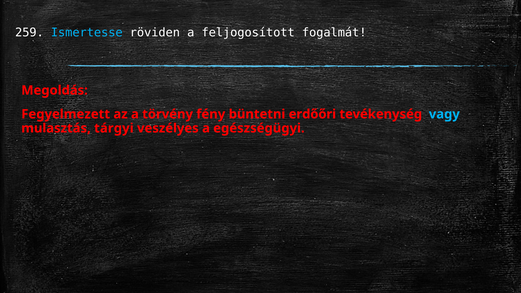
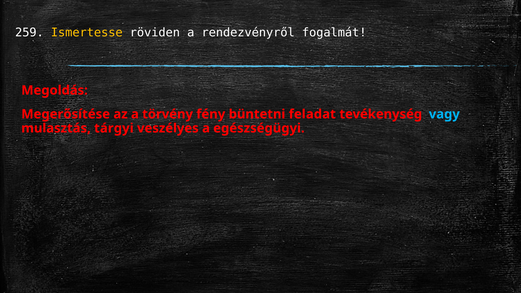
Ismertesse colour: light blue -> yellow
feljogosított: feljogosított -> rendezvényről
Fegyelmezett: Fegyelmezett -> Megerősítése
erdőőri: erdőőri -> feladat
